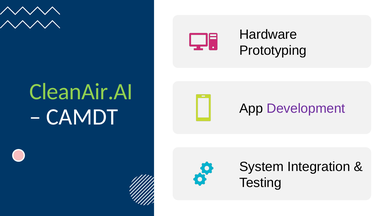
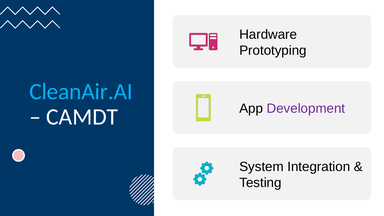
CleanAir.AI colour: light green -> light blue
